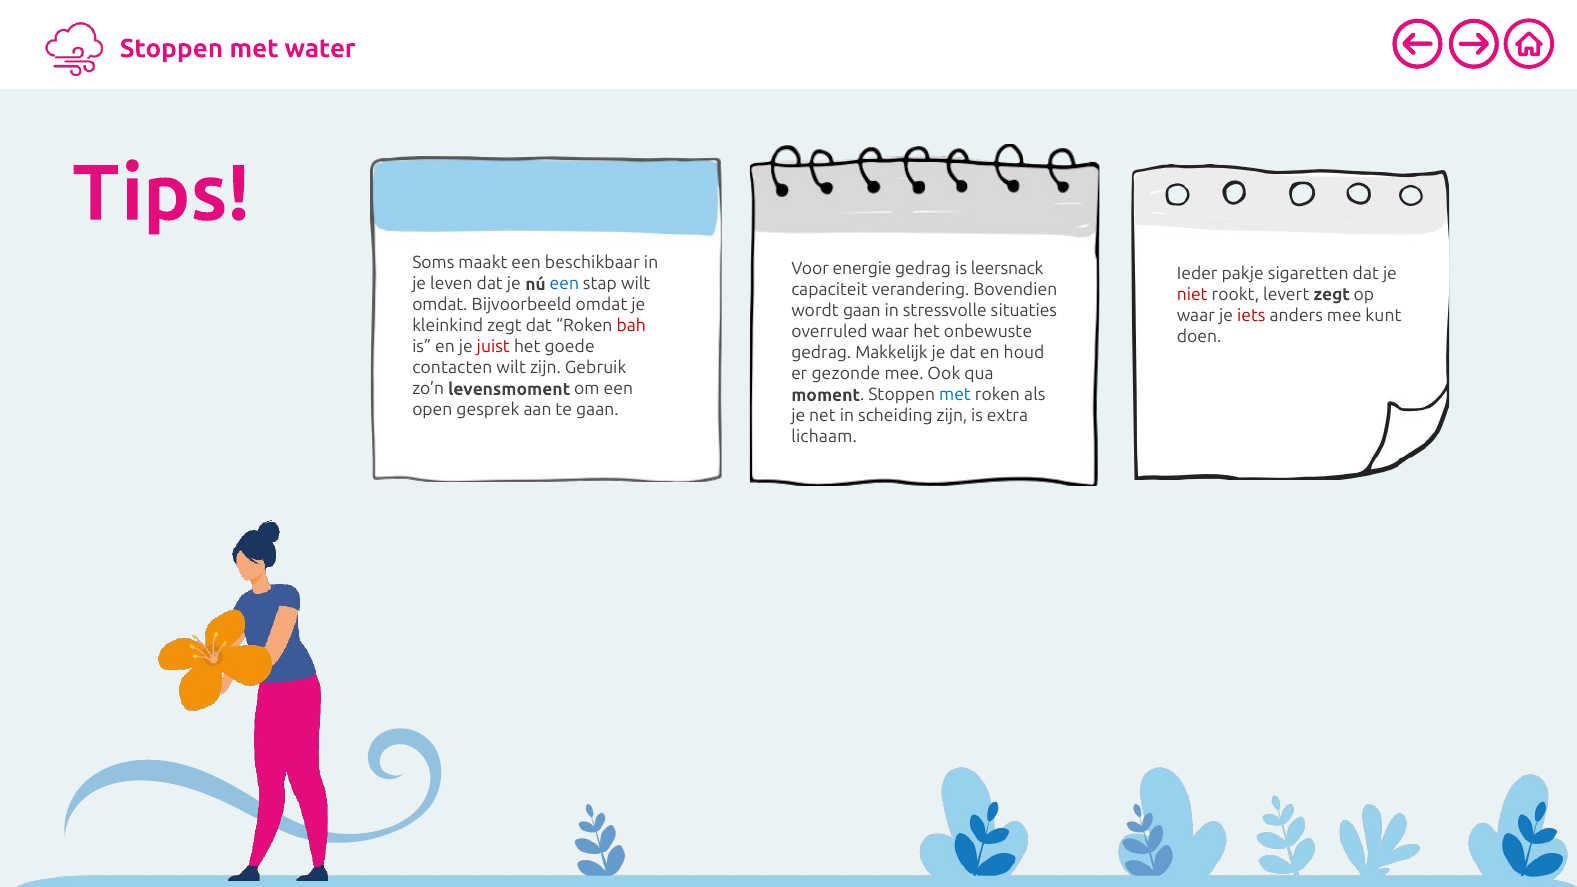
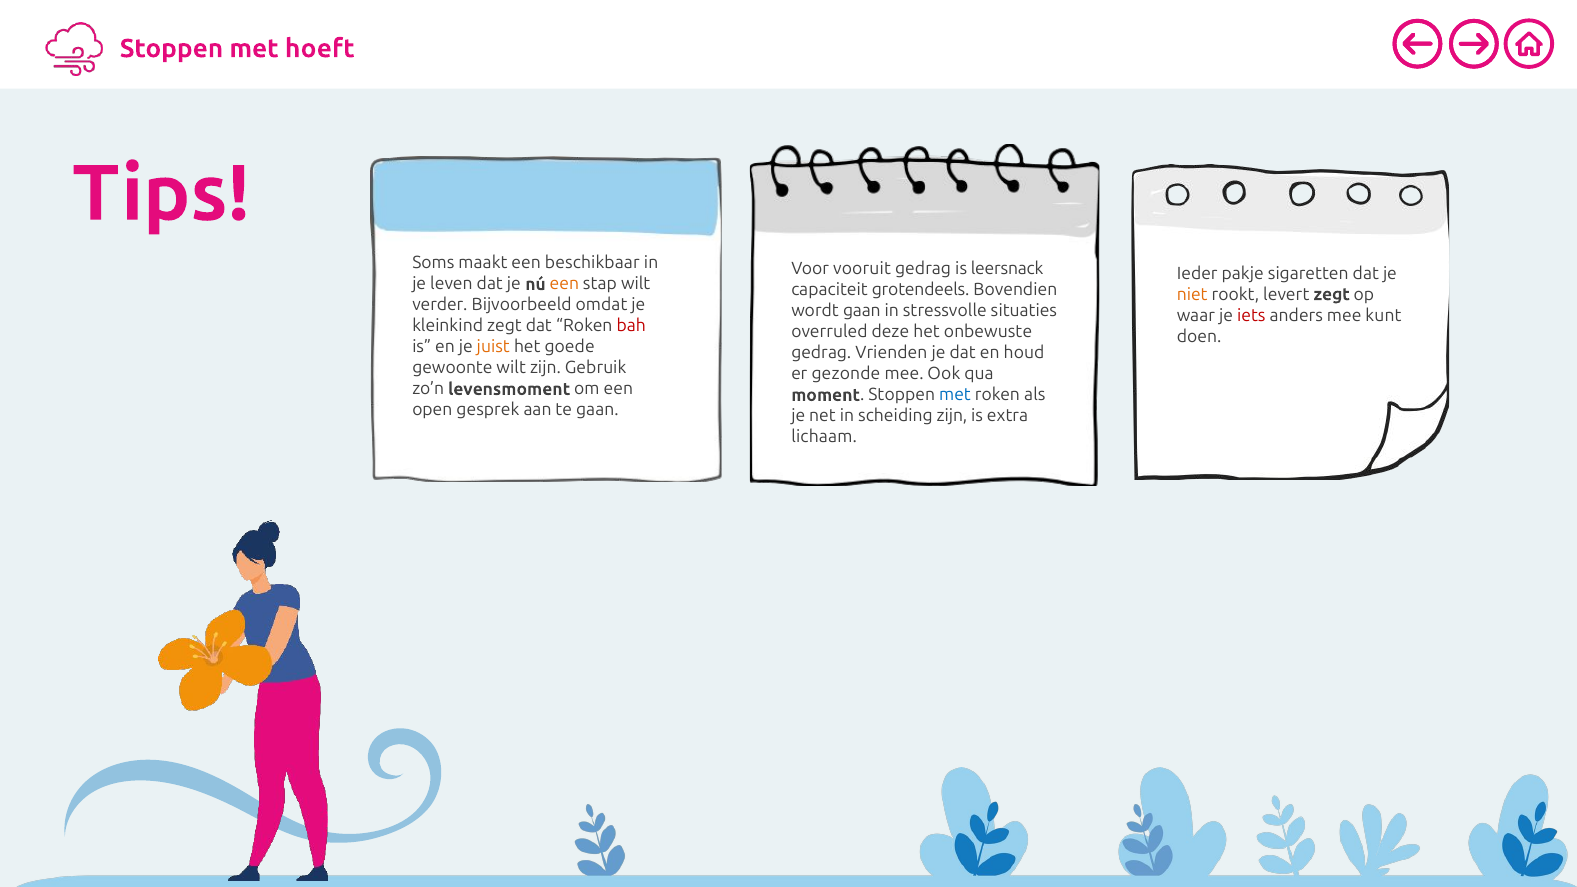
water: water -> hoeft
energie: energie -> vooruit
een at (564, 284) colour: blue -> orange
verandering: verandering -> grotendeels
niet colour: red -> orange
omdat at (440, 305): omdat -> verder
overruled waar: waar -> deze
juist colour: red -> orange
Makkelijk: Makkelijk -> Vrienden
contacten: contacten -> gewoonte
